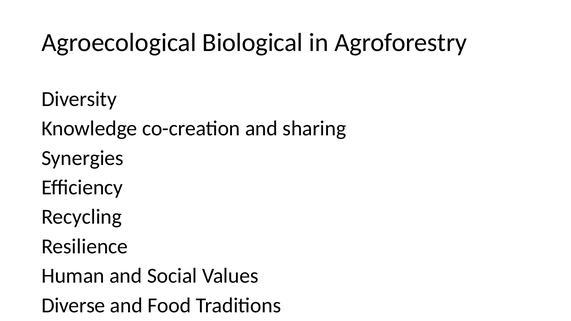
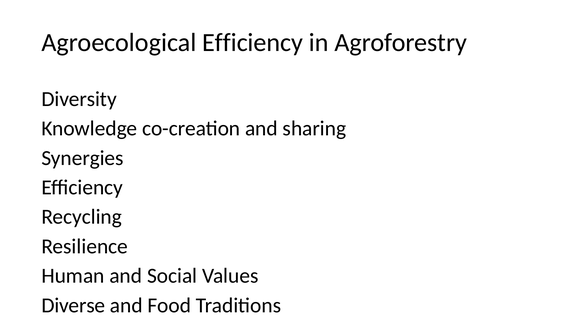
Agroecological Biological: Biological -> Efficiency
